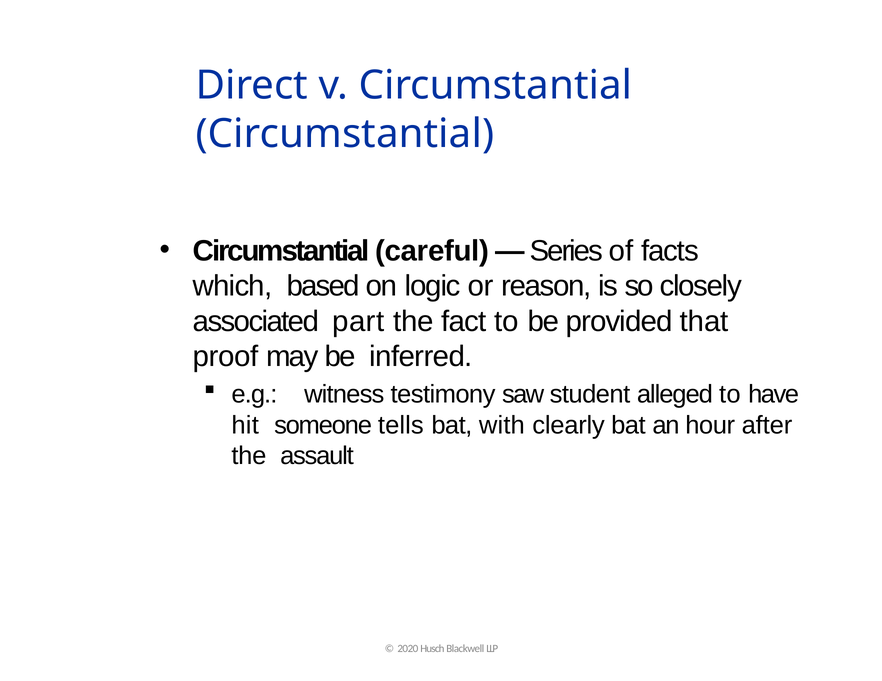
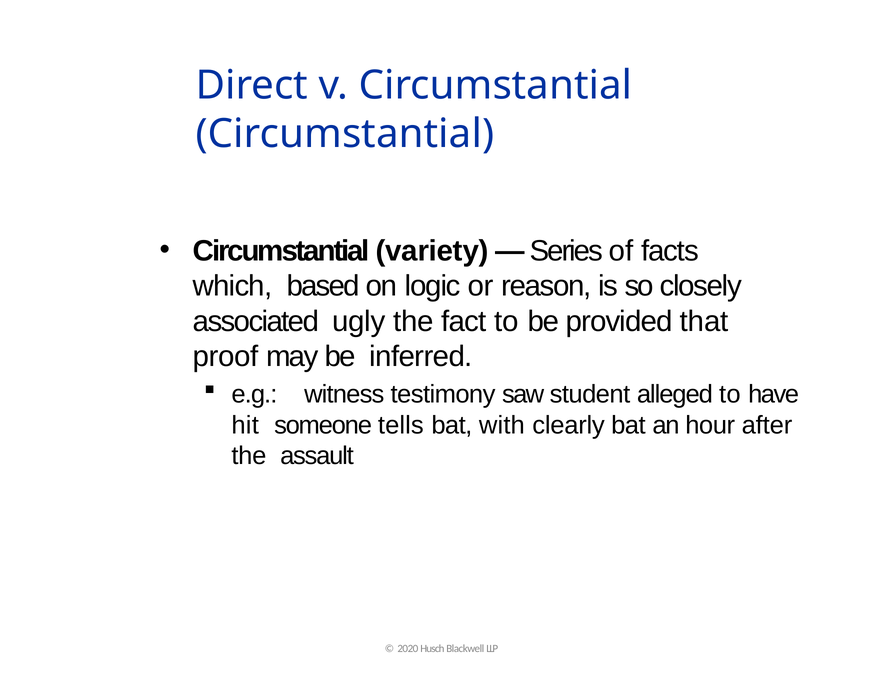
careful: careful -> variety
part: part -> ugly
